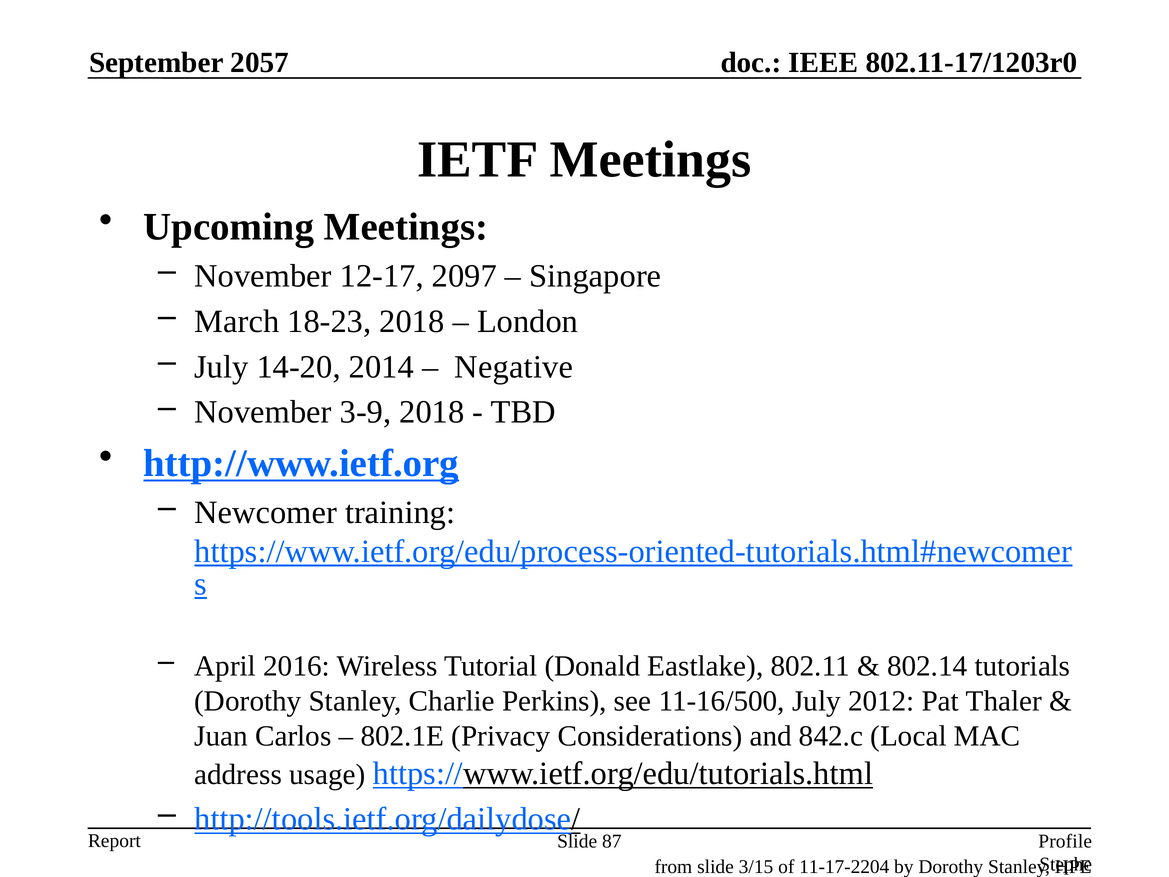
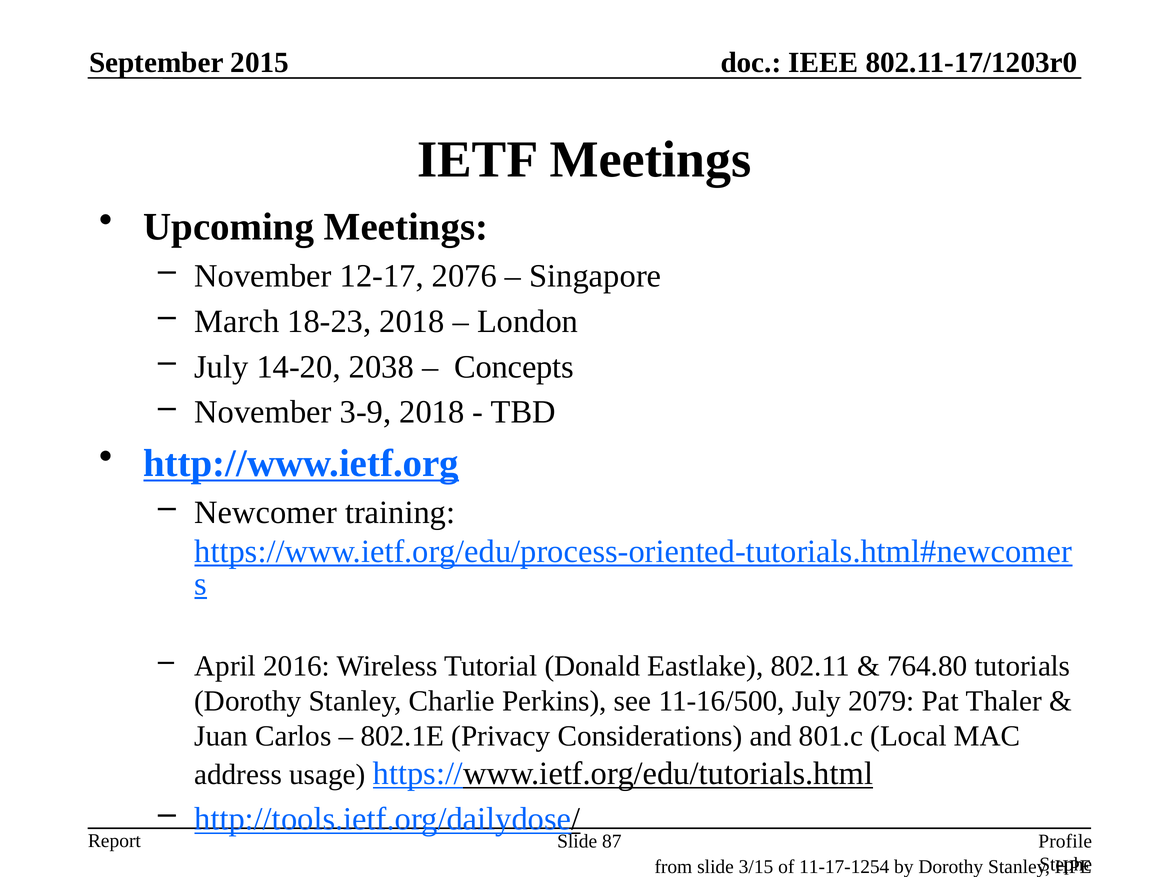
2057: 2057 -> 2015
2097: 2097 -> 2076
2014: 2014 -> 2038
Negative: Negative -> Concepts
802.14: 802.14 -> 764.80
2012: 2012 -> 2079
842.c: 842.c -> 801.c
11-17-2204: 11-17-2204 -> 11-17-1254
